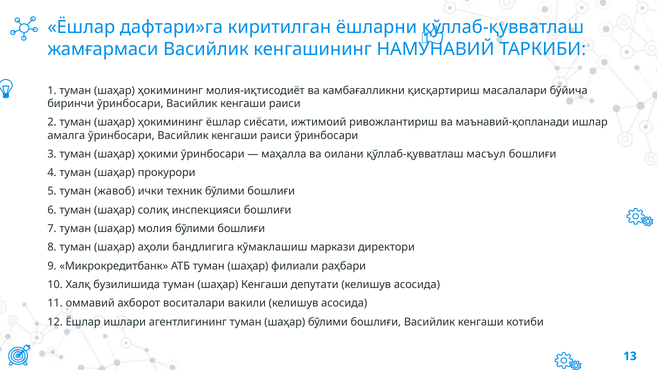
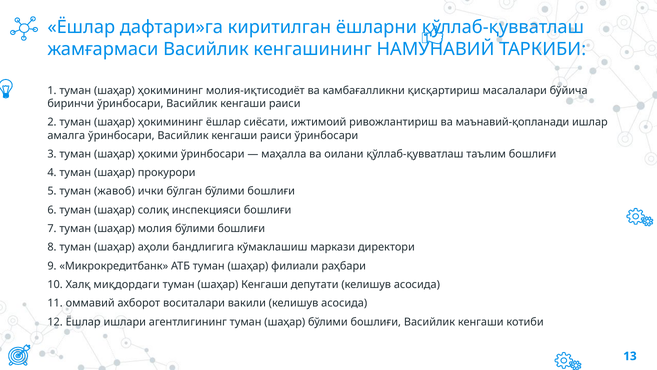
масъул: масъул -> таълим
техник: техник -> бўлган
бузилишида: бузилишида -> миқдордаги
